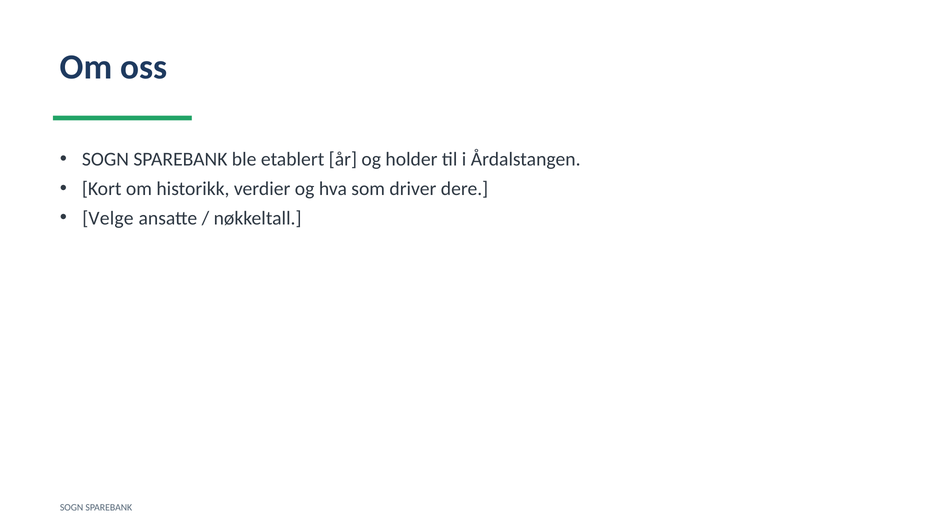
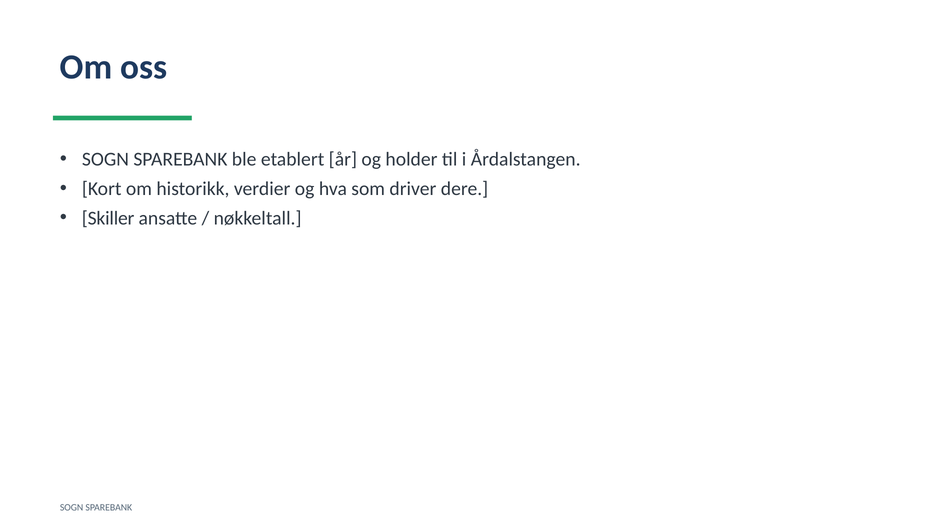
Velge: Velge -> Skiller
